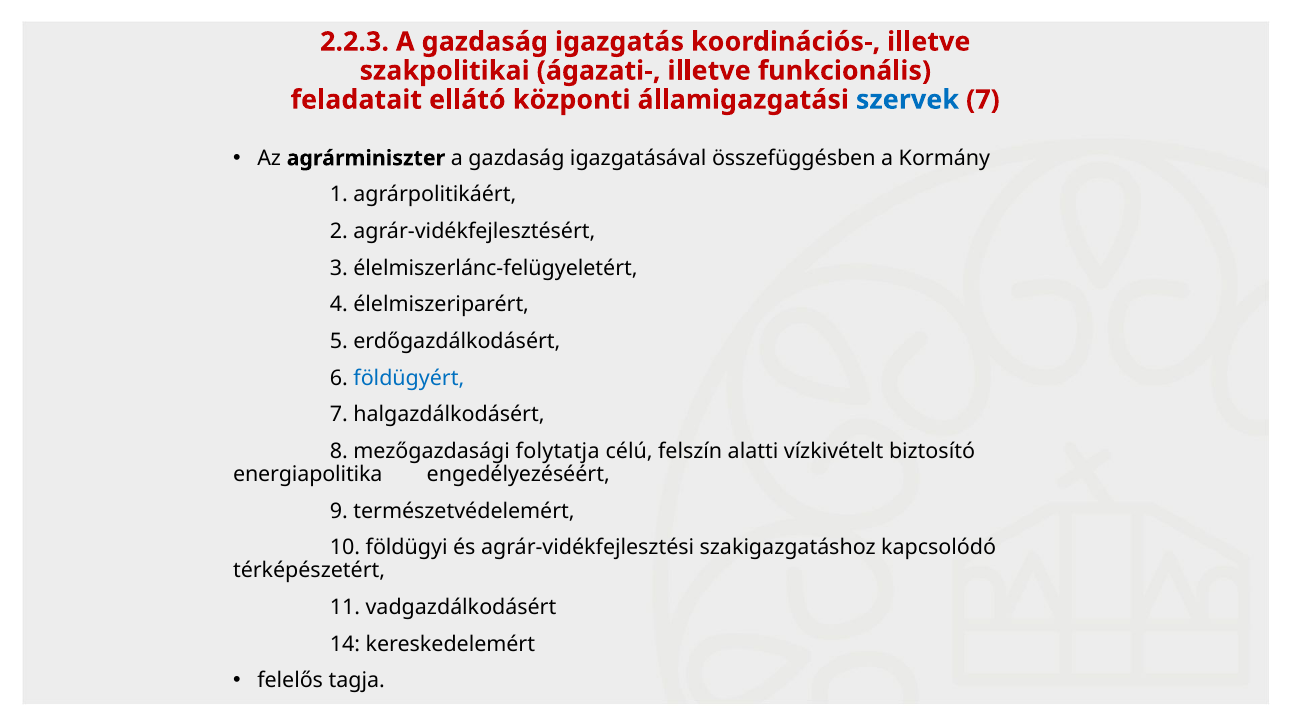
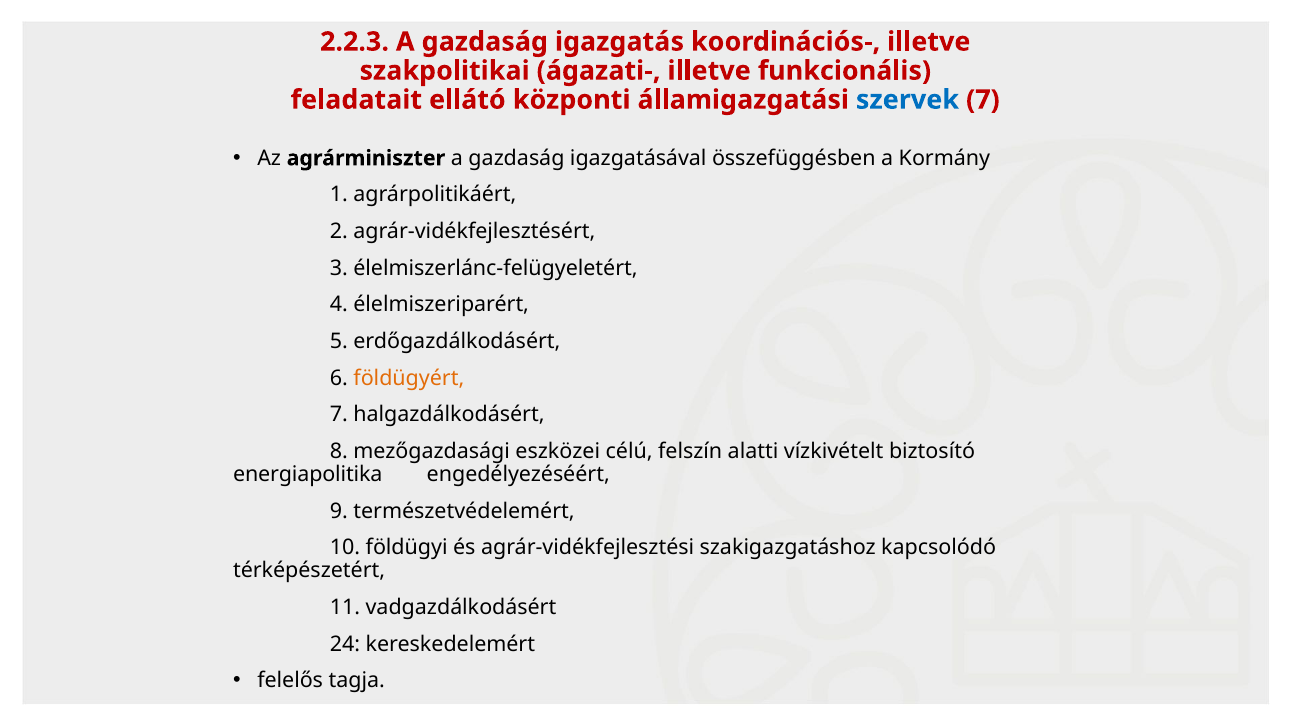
földügyért colour: blue -> orange
folytatja: folytatja -> eszközei
14: 14 -> 24
